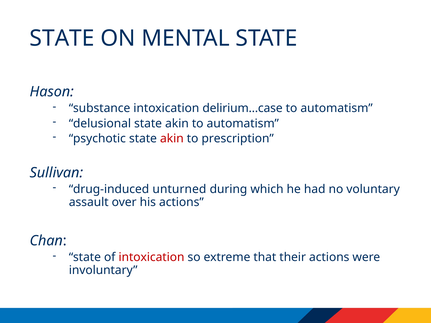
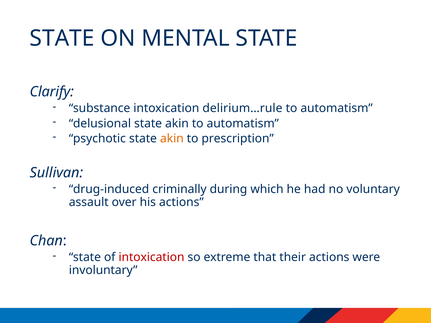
Hason: Hason -> Clarify
delirium…case: delirium…case -> delirium…rule
akin at (172, 139) colour: red -> orange
unturned: unturned -> criminally
